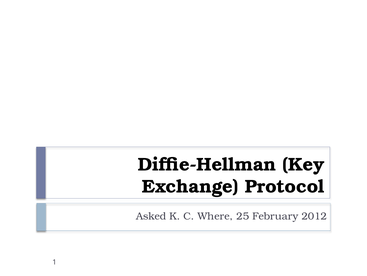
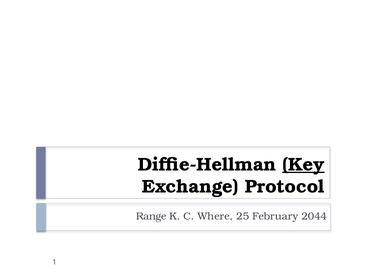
Key underline: none -> present
Asked: Asked -> Range
2012: 2012 -> 2044
